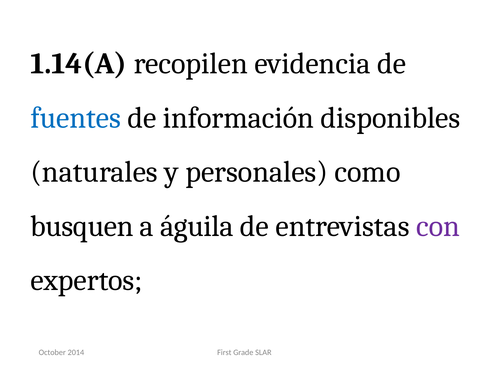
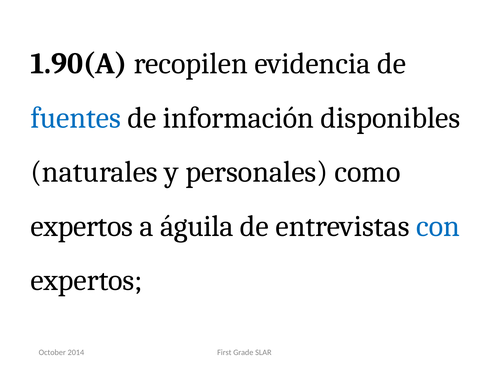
1.14(A: 1.14(A -> 1.90(A
busquen at (82, 226): busquen -> expertos
con colour: purple -> blue
